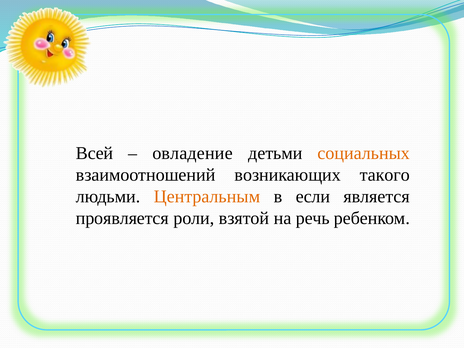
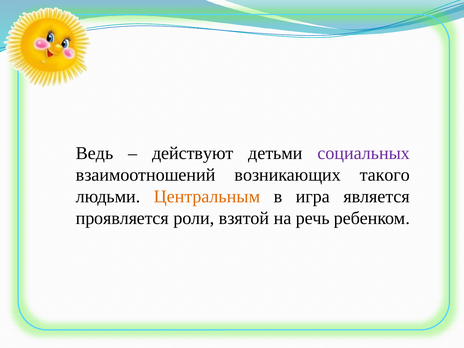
Всей: Всей -> Ведь
овладение: овладение -> действуют
социальных colour: orange -> purple
если: если -> игра
